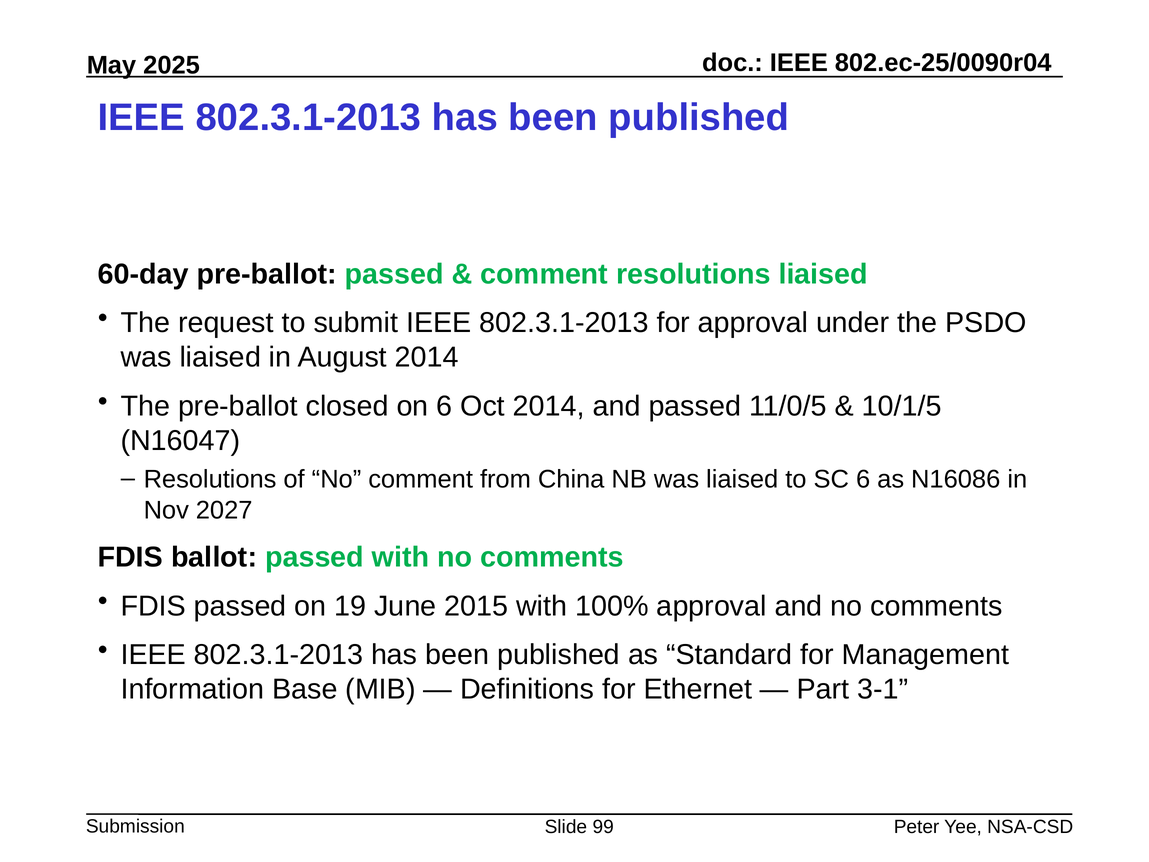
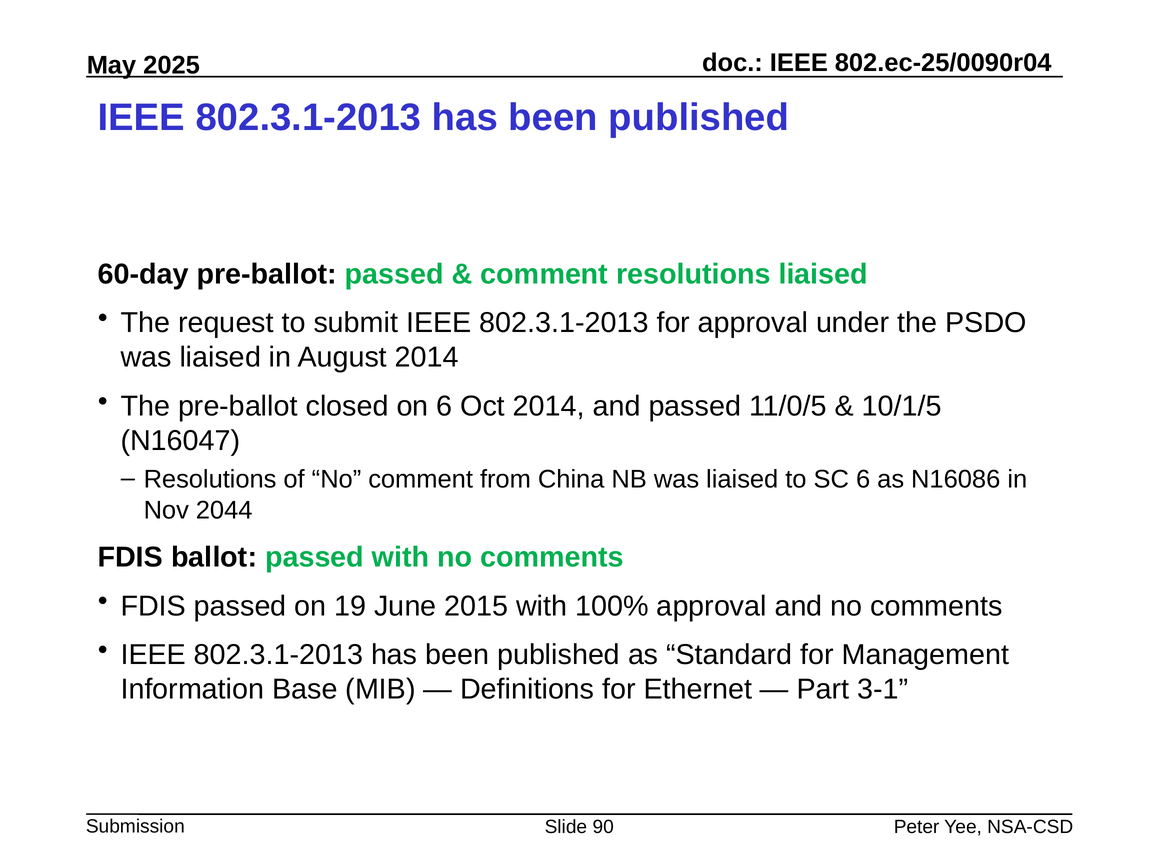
2027: 2027 -> 2044
99: 99 -> 90
